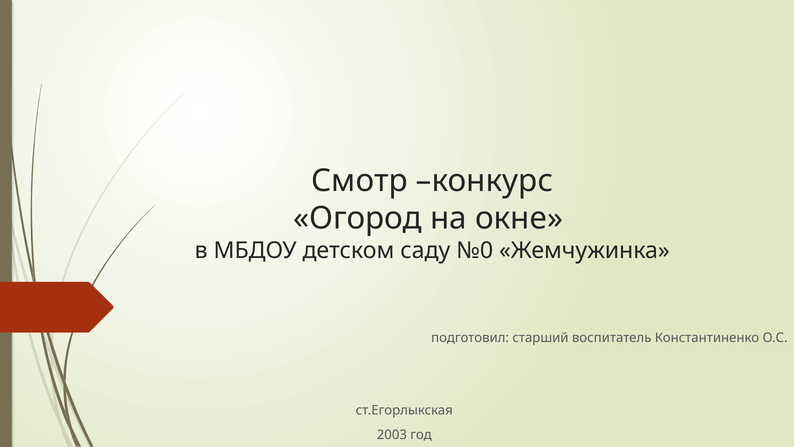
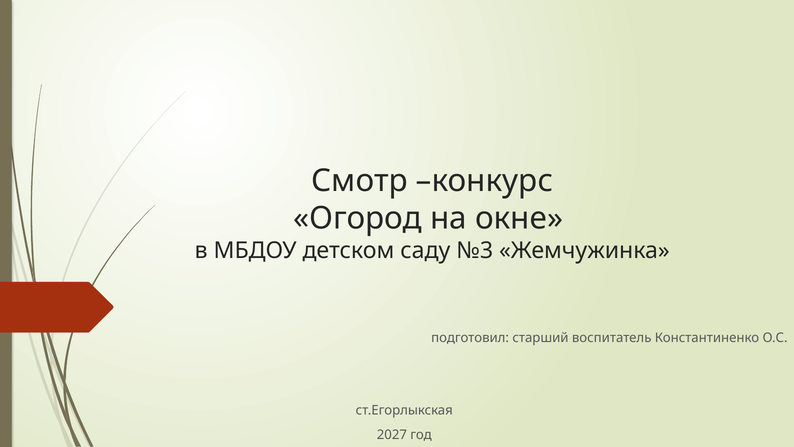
№0: №0 -> №3
2003: 2003 -> 2027
